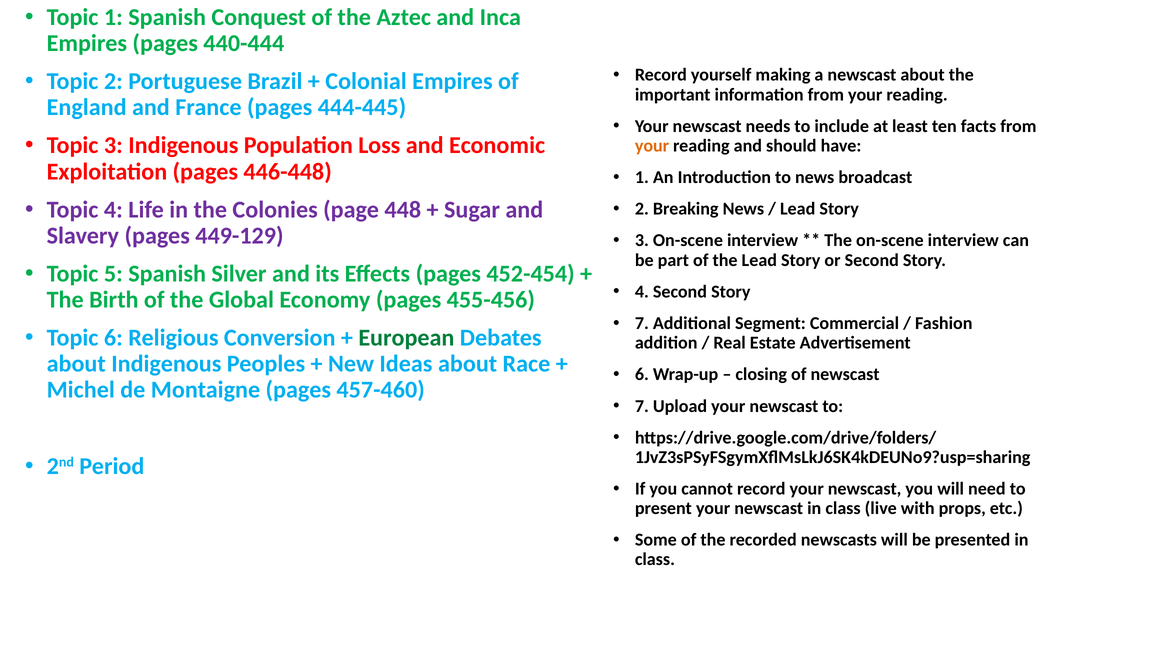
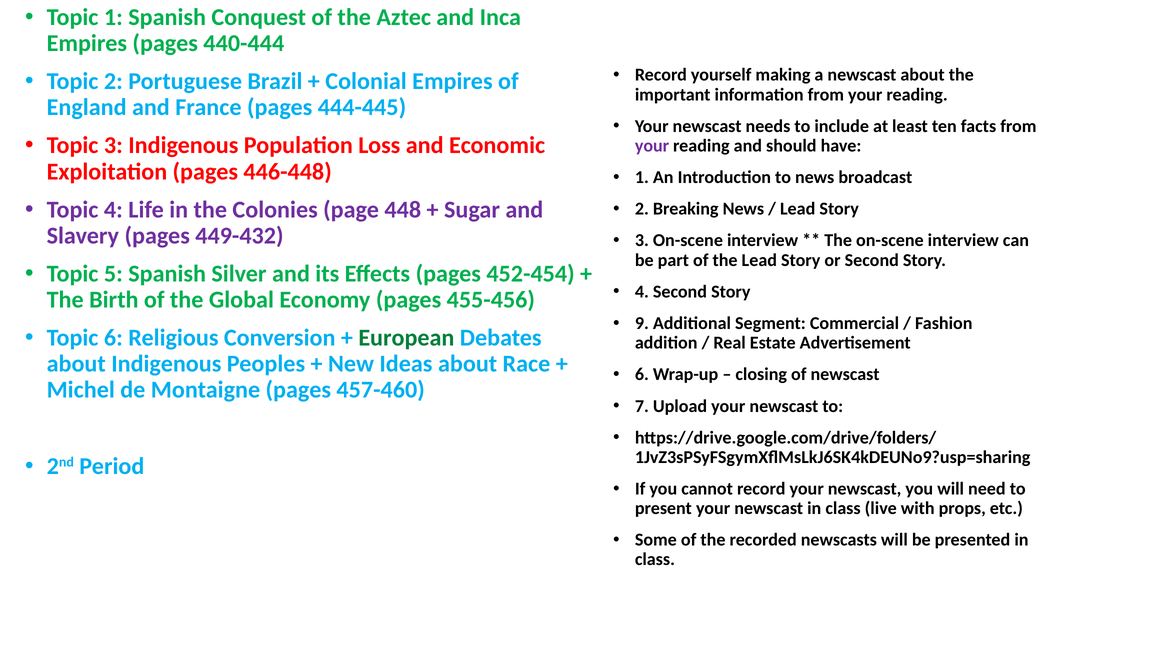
your at (652, 146) colour: orange -> purple
449-129: 449-129 -> 449-432
7 at (642, 323): 7 -> 9
